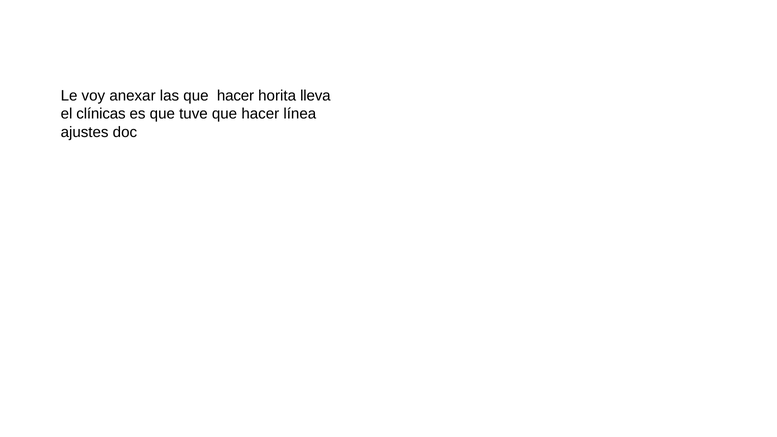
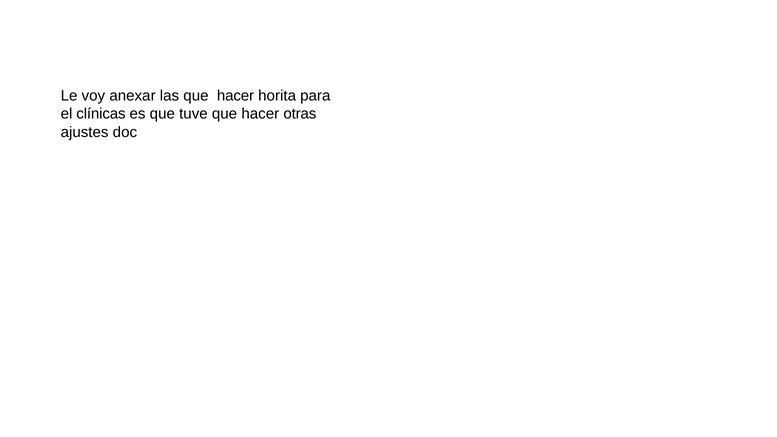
lleva: lleva -> para
línea: línea -> otras
